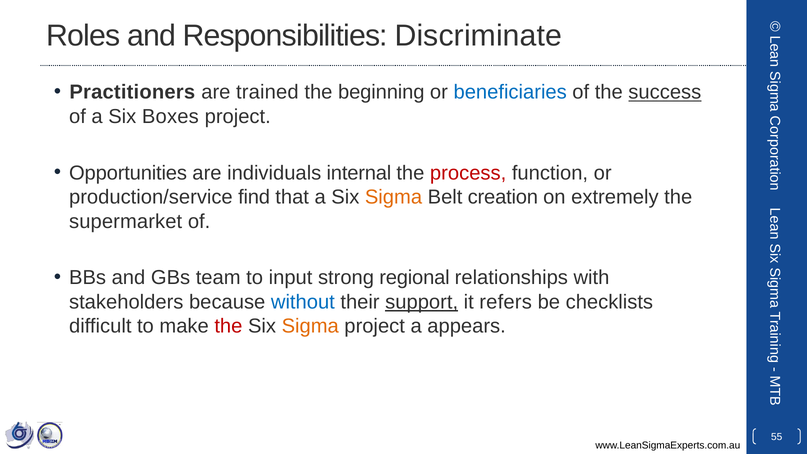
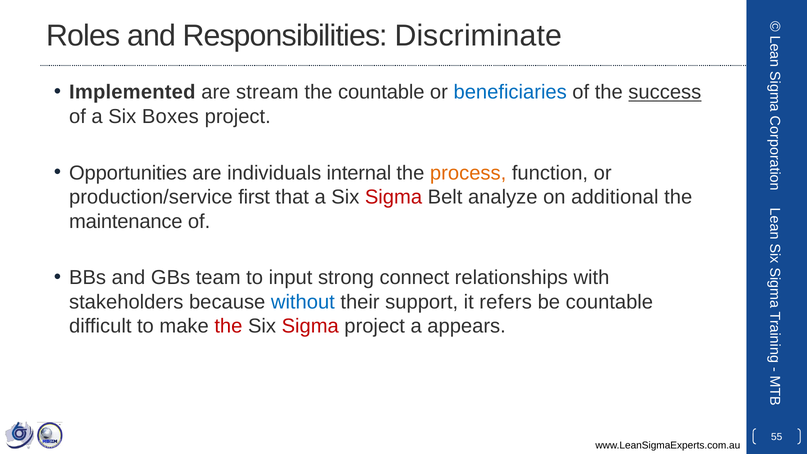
Practitioners: Practitioners -> Implemented
trained: trained -> stream
the beginning: beginning -> countable
process colour: red -> orange
find: find -> first
Sigma at (394, 197) colour: orange -> red
creation: creation -> analyze
extremely: extremely -> additional
supermarket: supermarket -> maintenance
regional: regional -> connect
support underline: present -> none
be checklists: checklists -> countable
Sigma at (310, 326) colour: orange -> red
